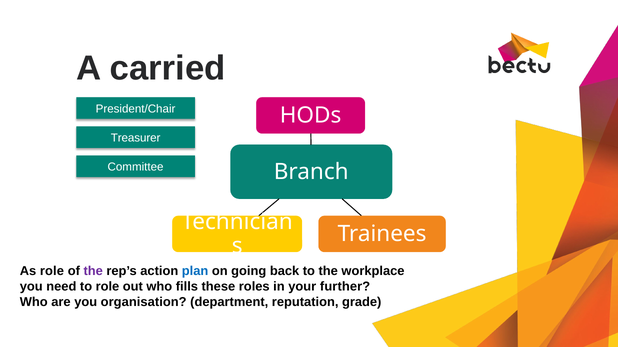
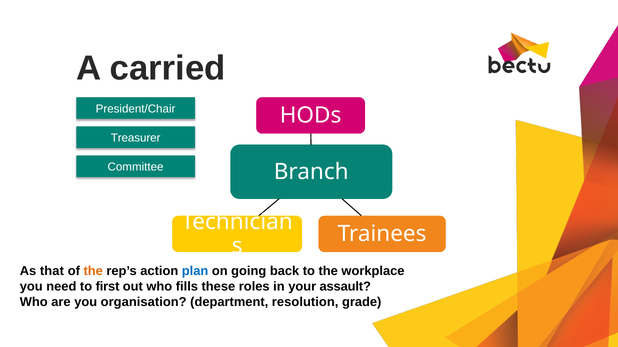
As role: role -> that
the at (93, 272) colour: purple -> orange
to role: role -> first
further: further -> assault
reputation: reputation -> resolution
